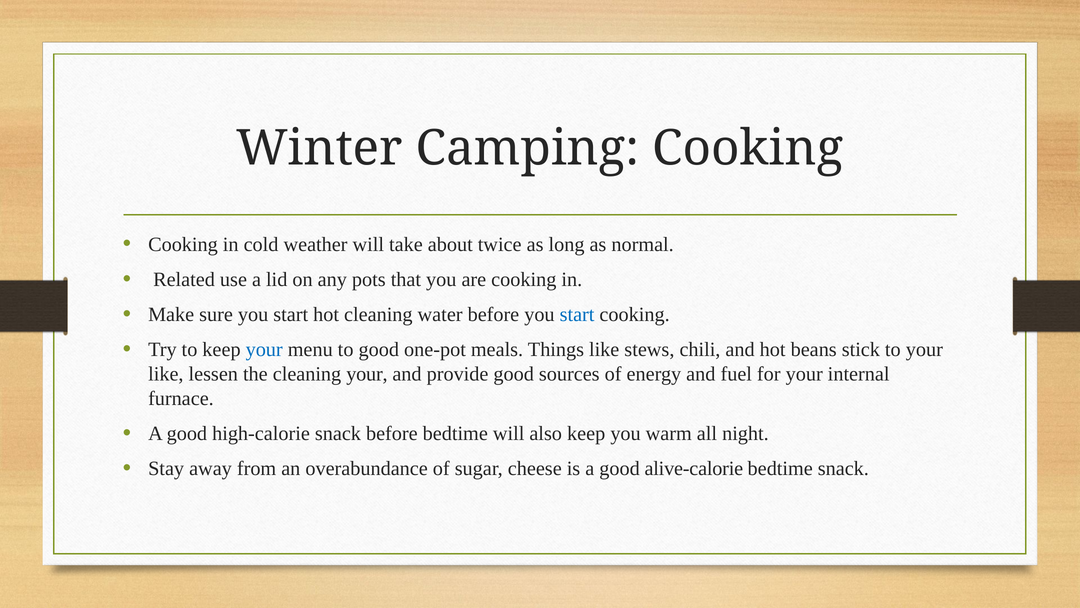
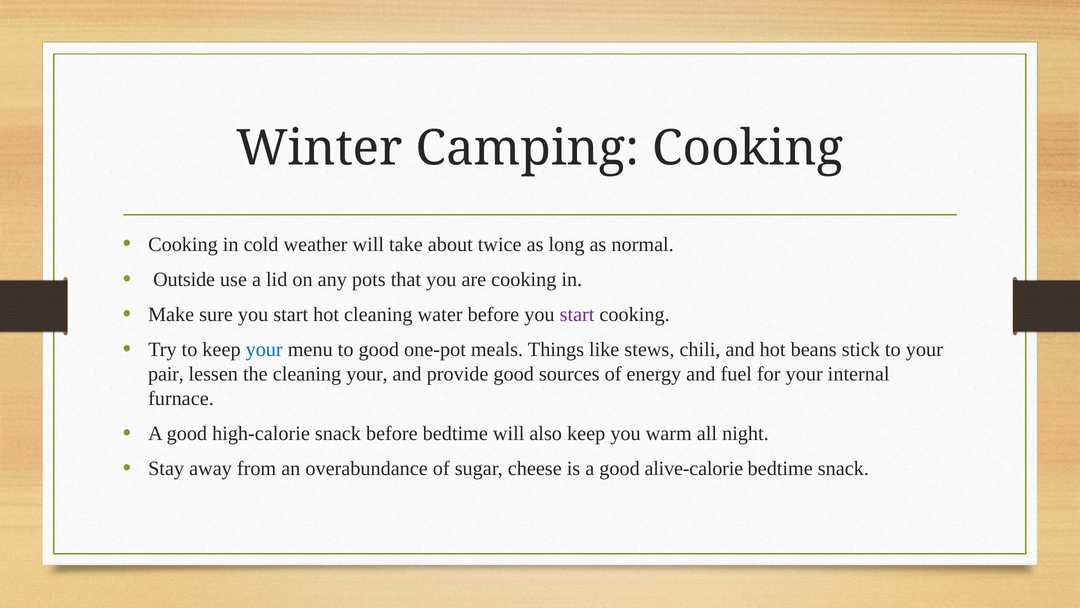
Related: Related -> Outside
start at (577, 314) colour: blue -> purple
like at (166, 374): like -> pair
